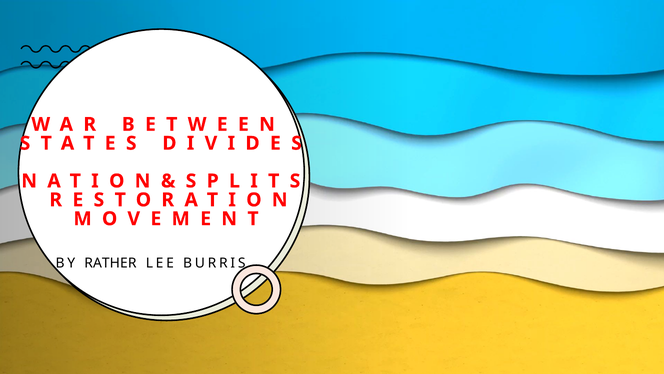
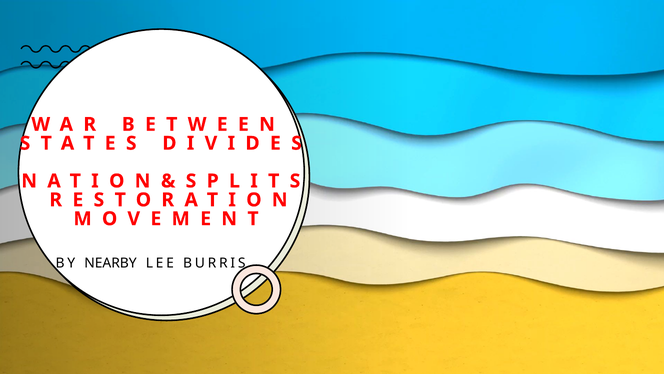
RATHER: RATHER -> NEARBY
